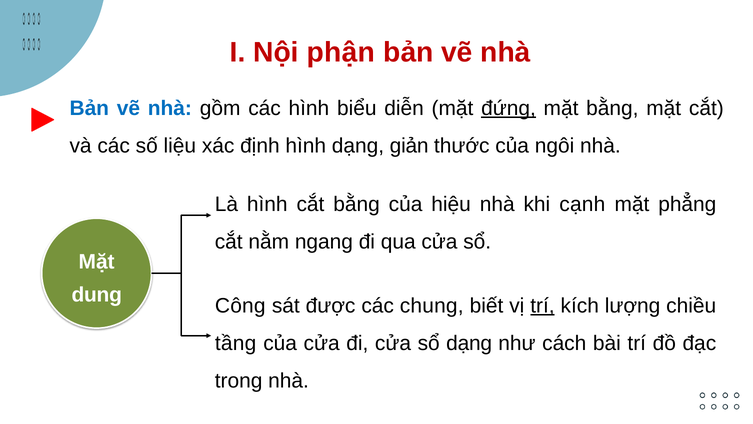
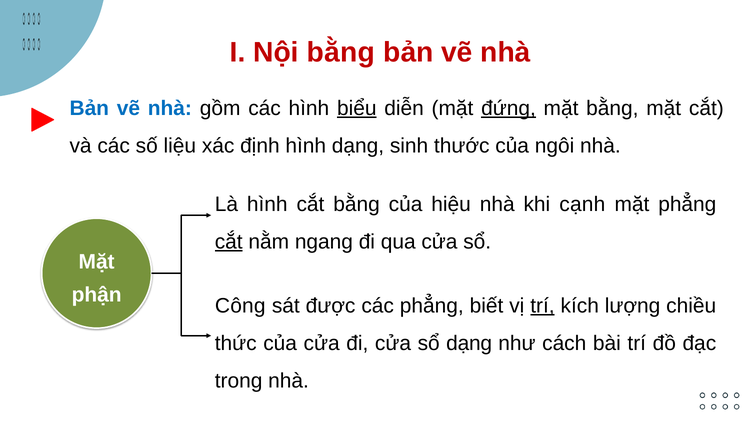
Nội phận: phận -> bằng
biểu underline: none -> present
giản: giản -> sinh
cắt at (229, 242) underline: none -> present
dung: dung -> phận
các chung: chung -> phẳng
tầng: tầng -> thức
